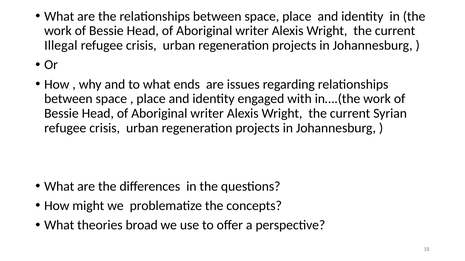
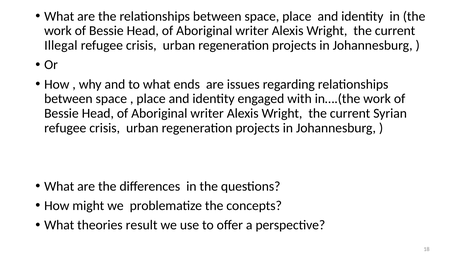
broad: broad -> result
